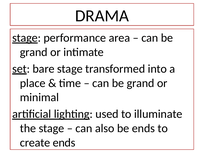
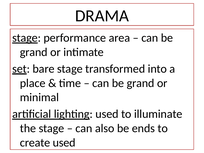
create ends: ends -> used
